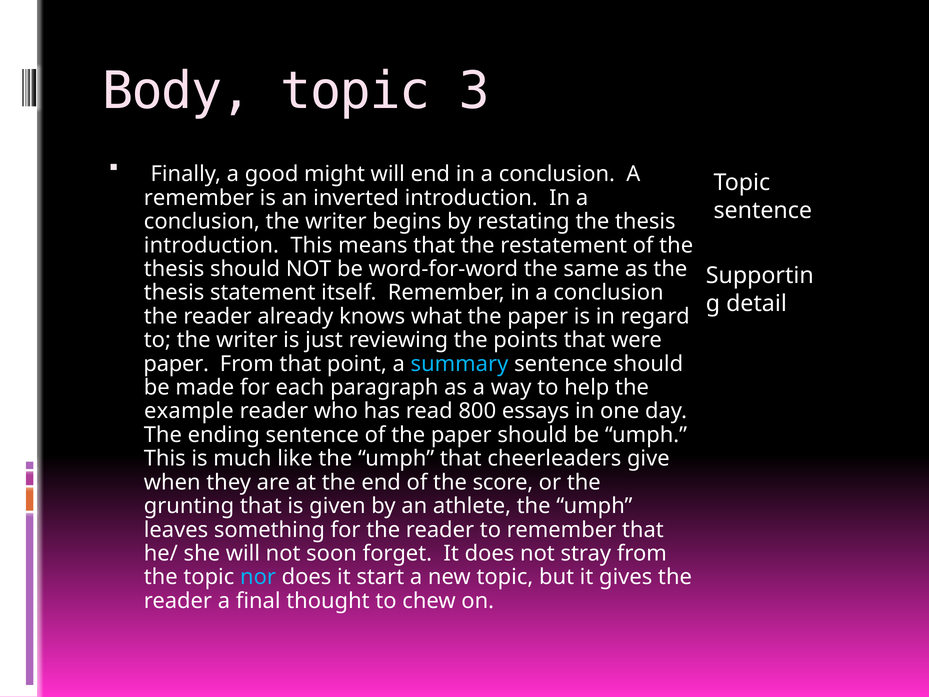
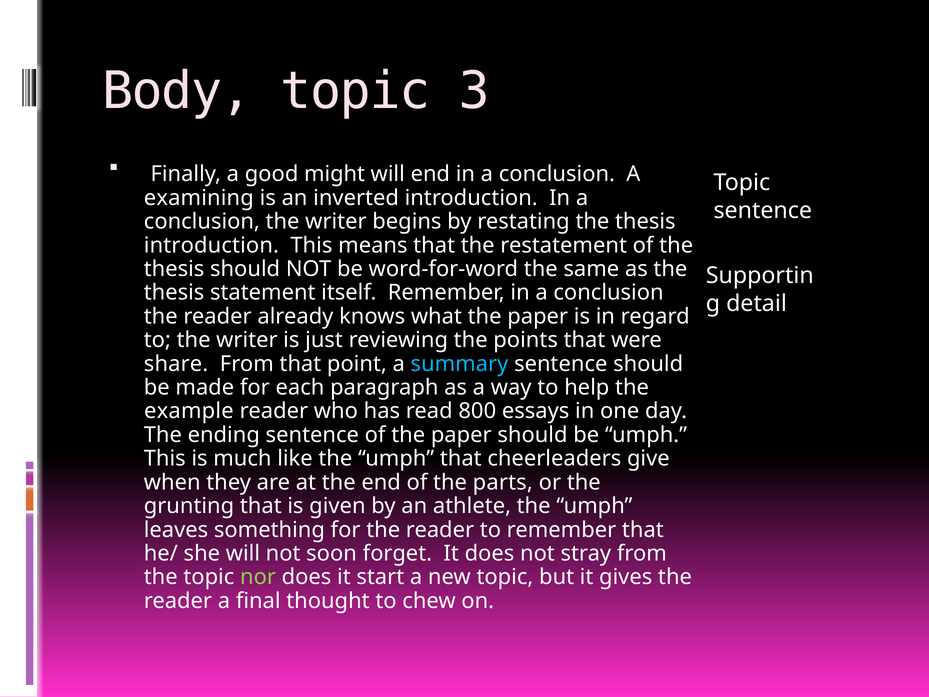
remember at (199, 198): remember -> examining
paper at (176, 364): paper -> share
score: score -> parts
nor colour: light blue -> light green
